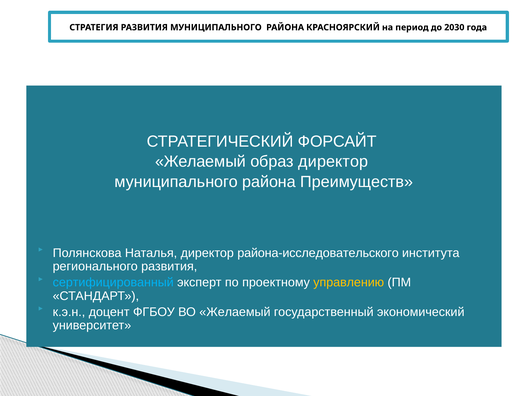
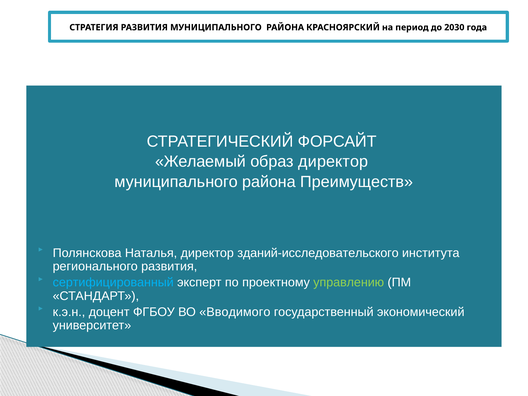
района-исследовательского: района-исследовательского -> зданий-исследовательского
управлению colour: yellow -> light green
ВО Желаемый: Желаемый -> Вводимого
